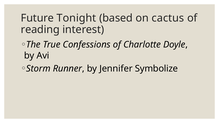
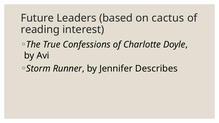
Tonight: Tonight -> Leaders
Symbolize: Symbolize -> Describes
